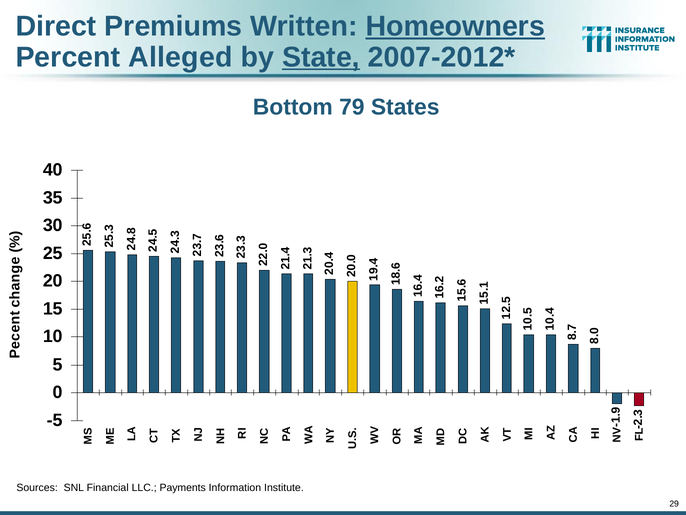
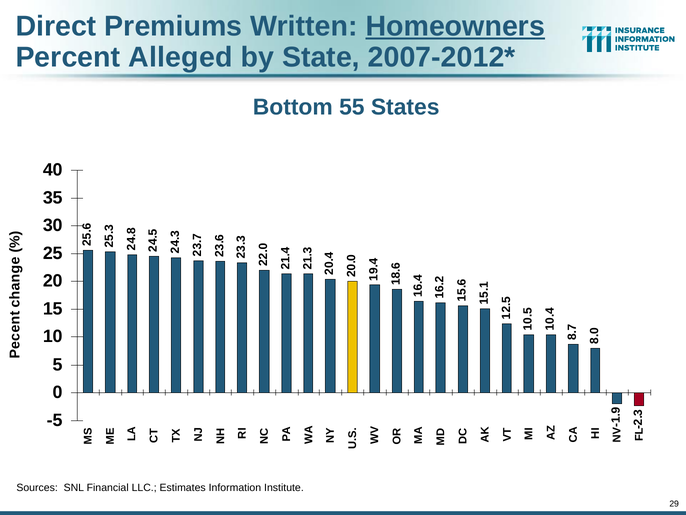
State underline: present -> none
79: 79 -> 55
Payments: Payments -> Estimates
